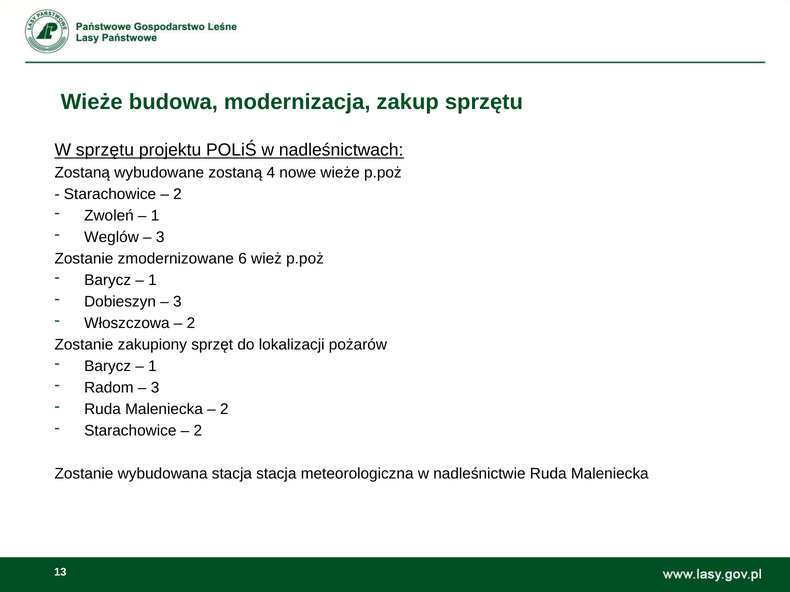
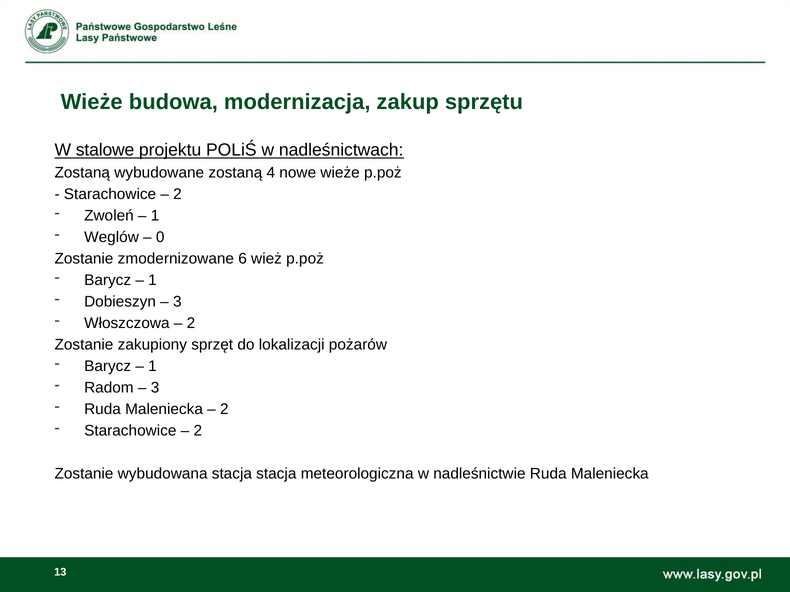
W sprzętu: sprzętu -> stalowe
3 at (160, 237): 3 -> 0
